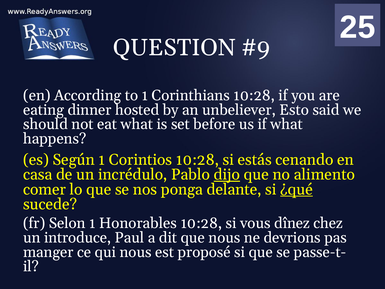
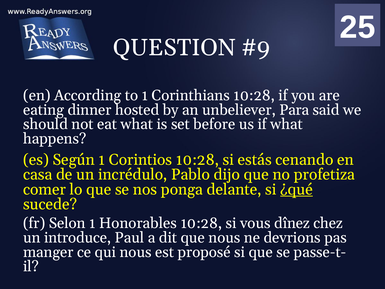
Esto: Esto -> Para
dijo underline: present -> none
alimento: alimento -> profetiza
